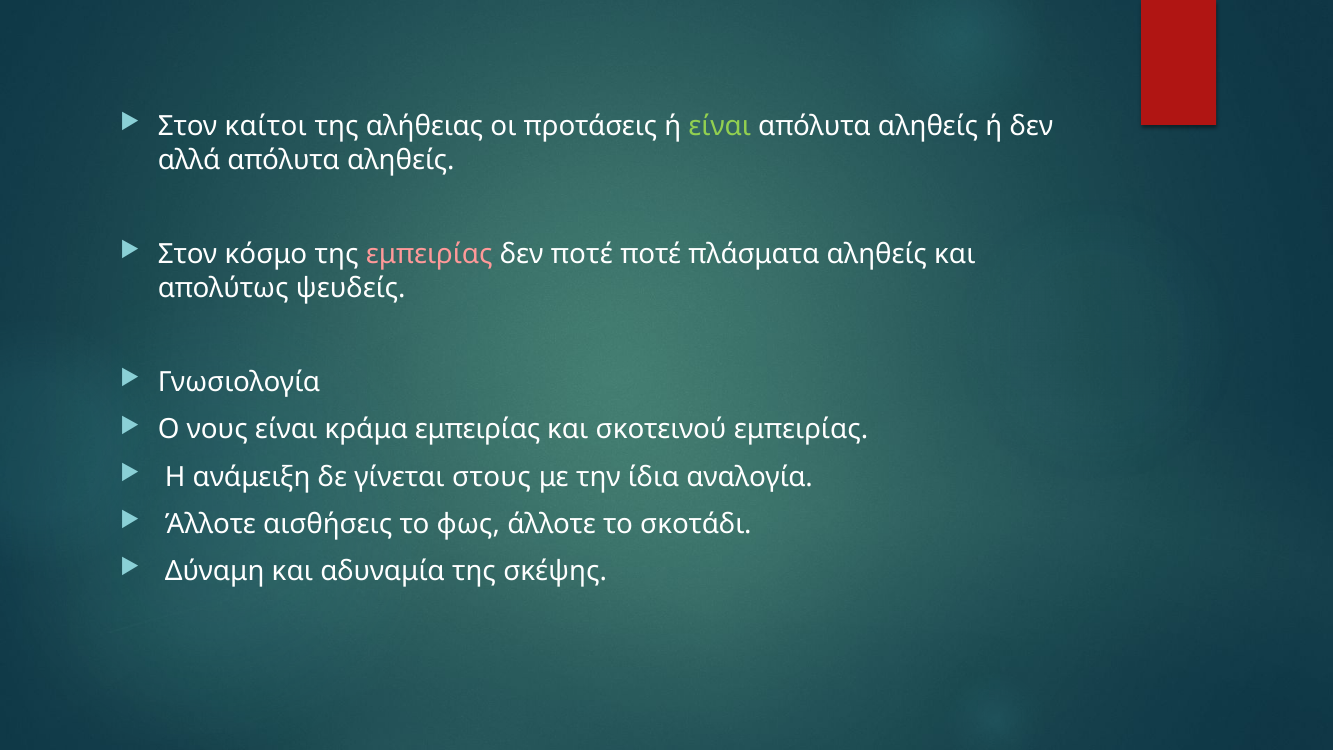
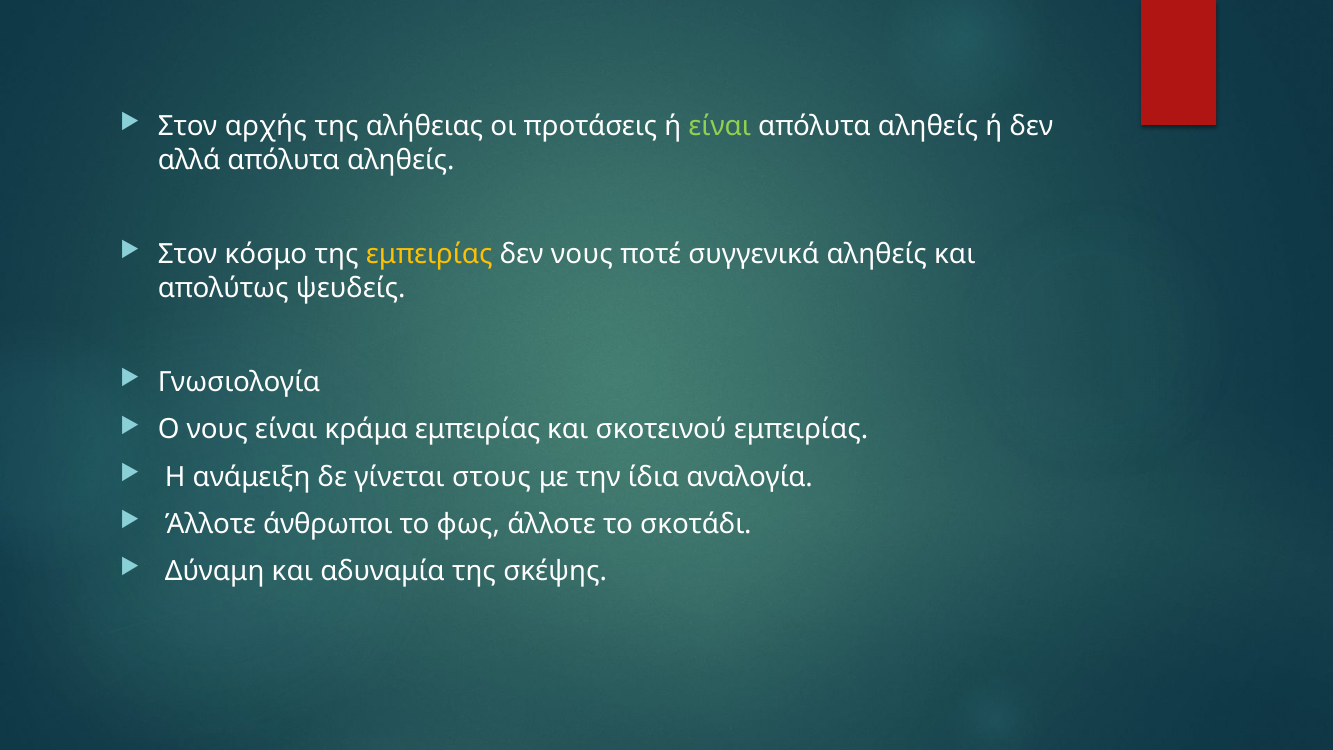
καίτοι: καίτοι -> αρχής
εμπειρίας at (429, 255) colour: pink -> yellow
δεν ποτέ: ποτέ -> νους
πλάσματα: πλάσματα -> συγγενικά
αισθήσεις: αισθήσεις -> άνθρωποι
